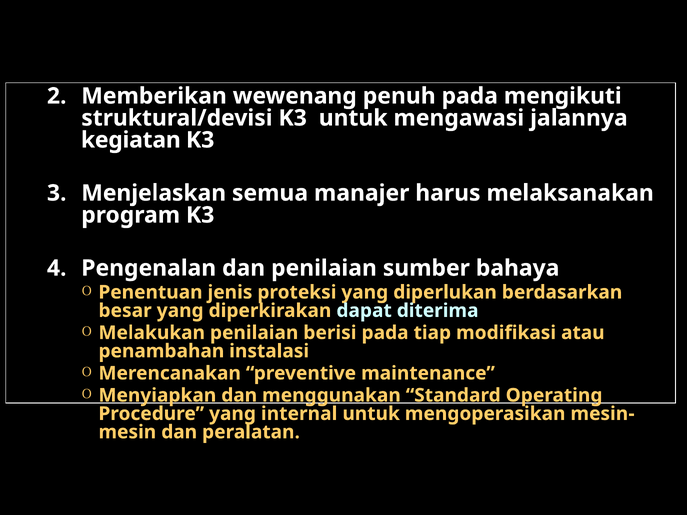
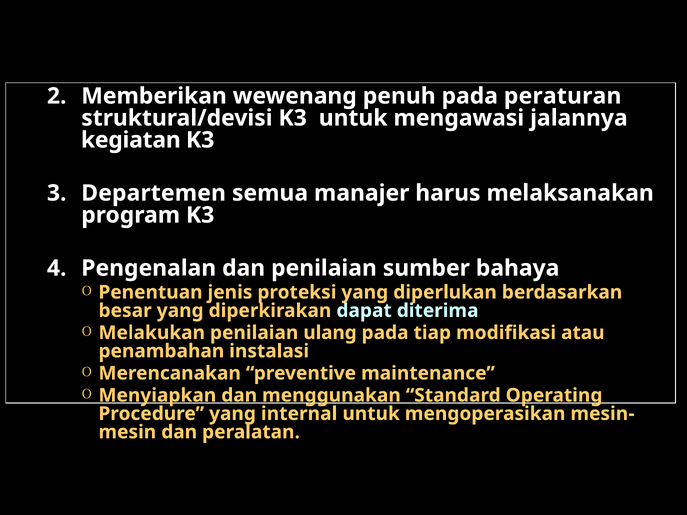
mengikuti: mengikuti -> peraturan
Menjelaskan: Menjelaskan -> Departemen
berisi: berisi -> ulang
